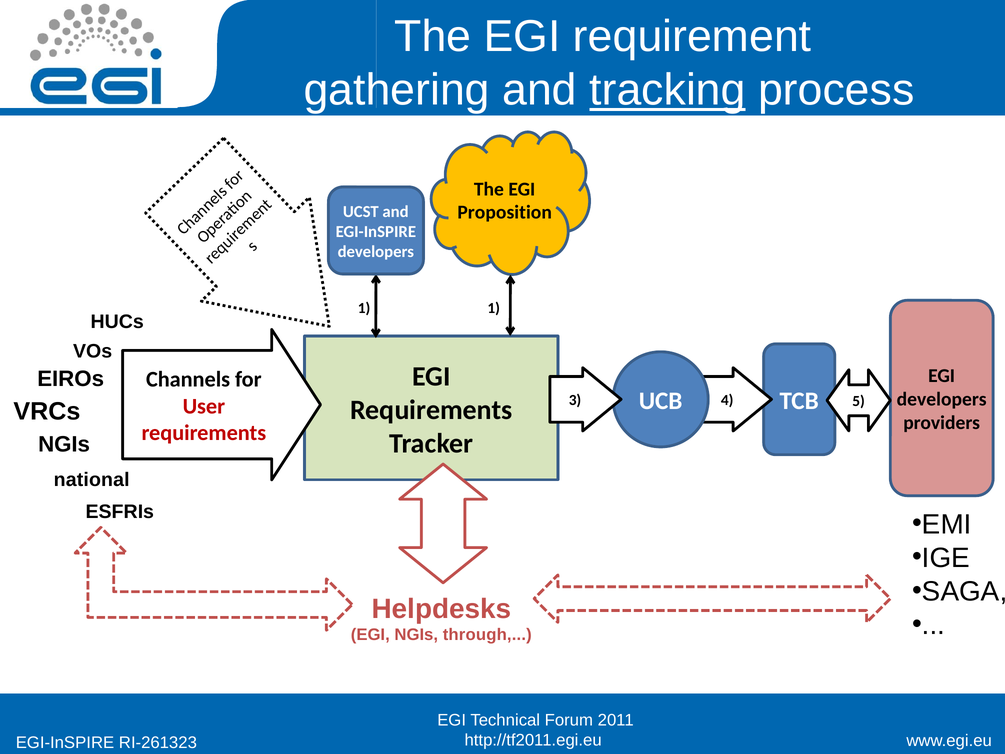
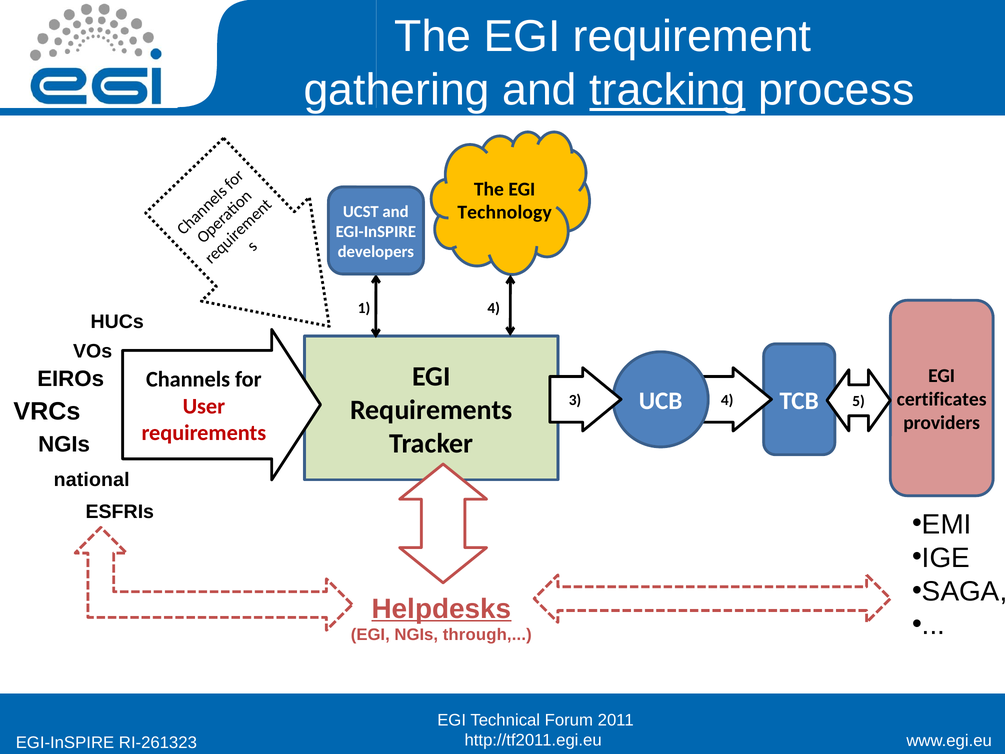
Proposition: Proposition -> Technology
1 1: 1 -> 4
developers at (942, 399): developers -> certificates
Helpdesks underline: none -> present
